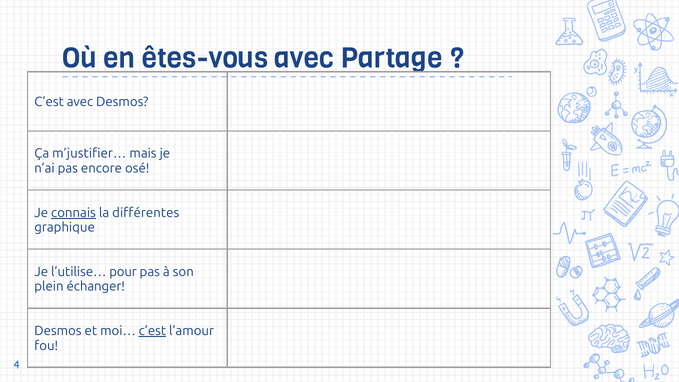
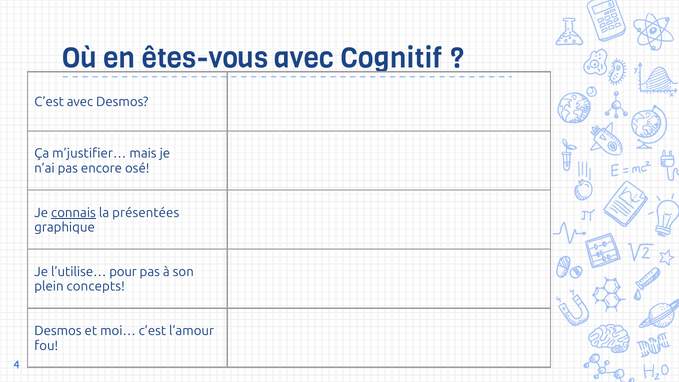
Partage: Partage -> Cognitif
différentes: différentes -> présentées
échanger: échanger -> concepts
c’est at (152, 331) underline: present -> none
